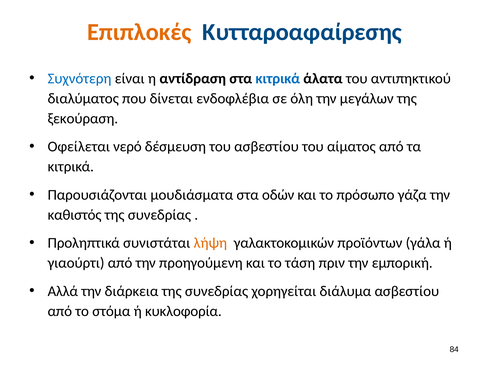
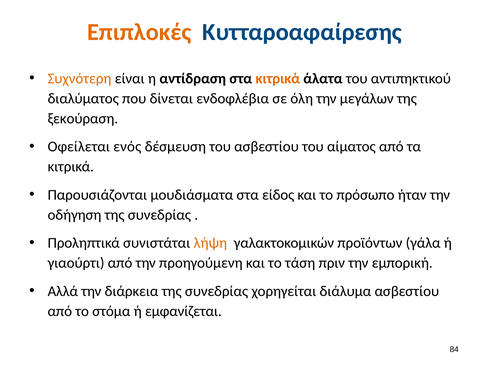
Συχνότερη colour: blue -> orange
κιτρικά at (278, 78) colour: blue -> orange
νερό: νερό -> ενός
οδών: οδών -> είδος
γάζα: γάζα -> ήταν
καθιστός: καθιστός -> οδήγηση
κυκλοφορία: κυκλοφορία -> εμφανίζεται
